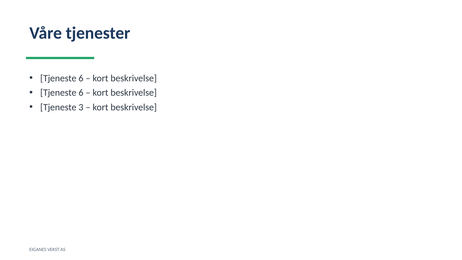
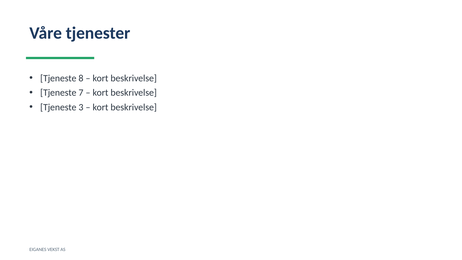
6 at (81, 78): 6 -> 8
6 at (81, 93): 6 -> 7
